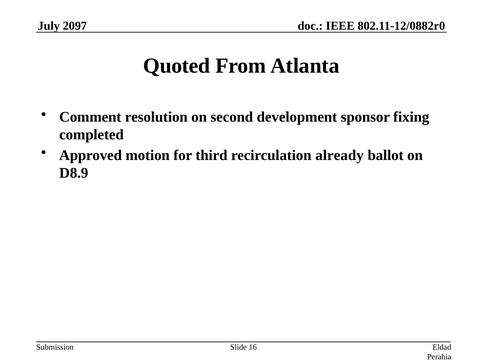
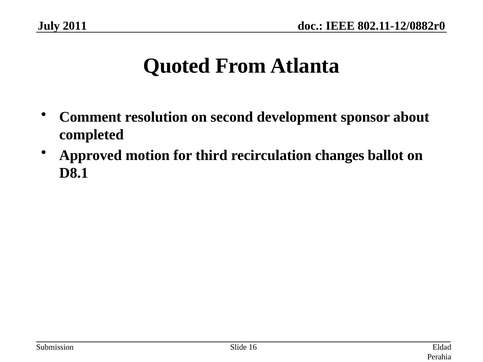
2097: 2097 -> 2011
fixing: fixing -> about
already: already -> changes
D8.9: D8.9 -> D8.1
